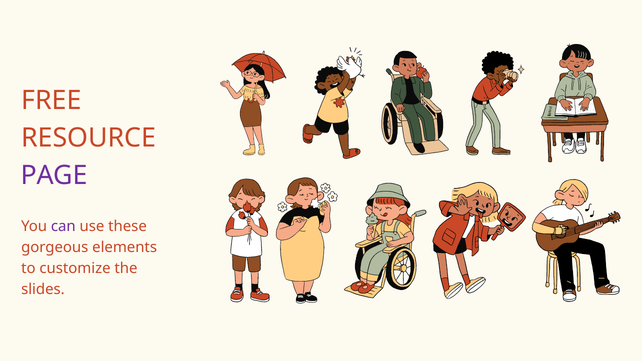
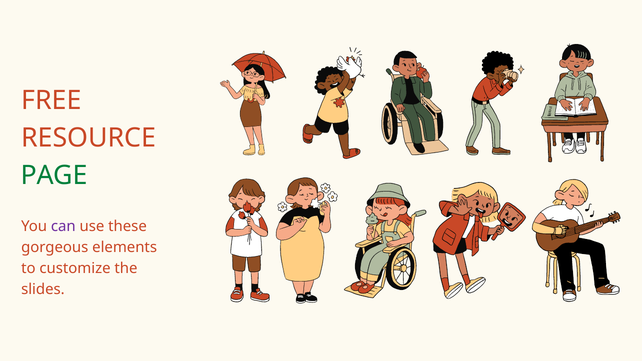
PAGE colour: purple -> green
